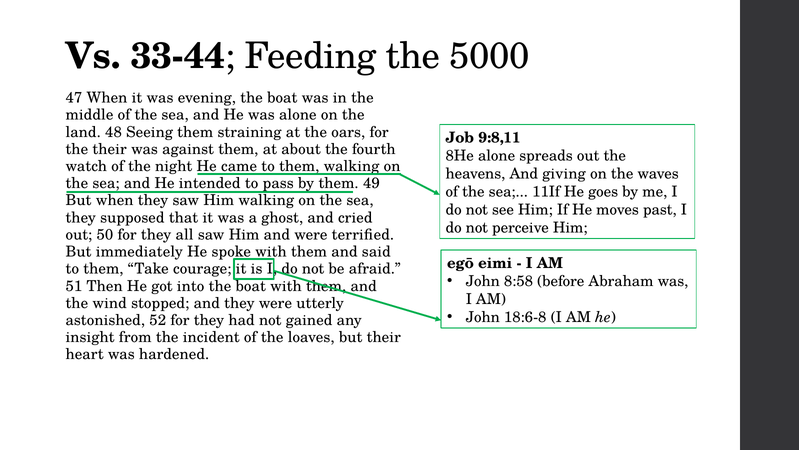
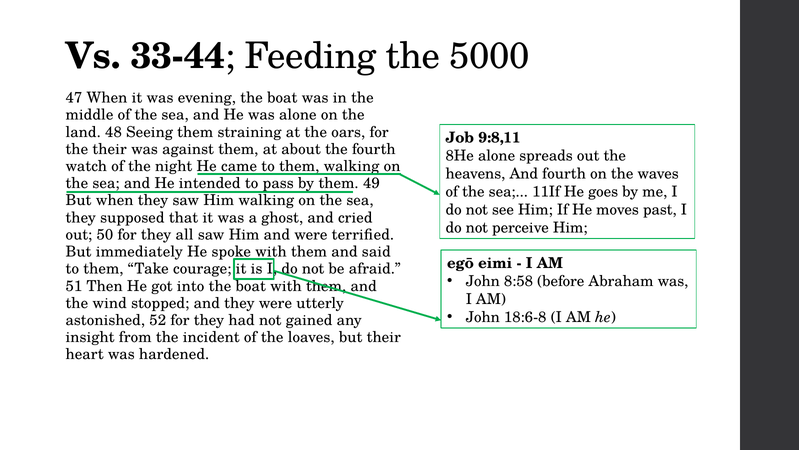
And giving: giving -> fourth
